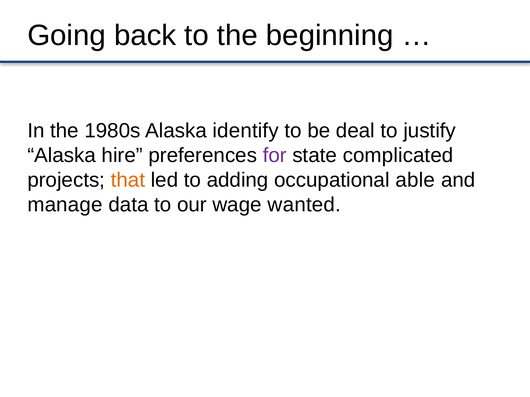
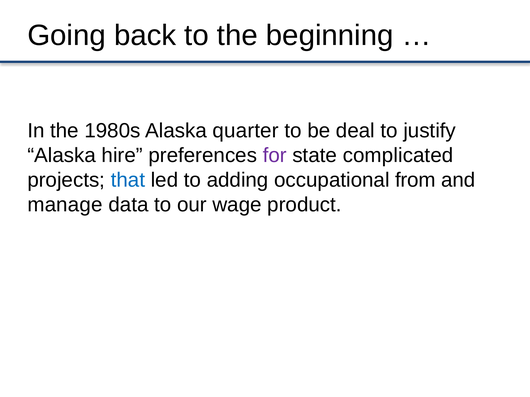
identify: identify -> quarter
that colour: orange -> blue
able: able -> from
wanted: wanted -> product
